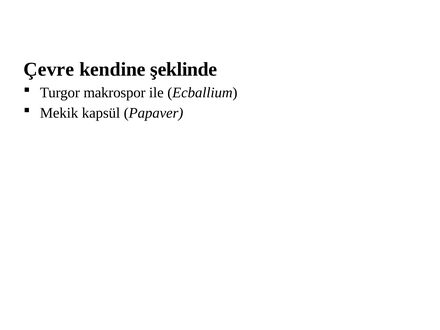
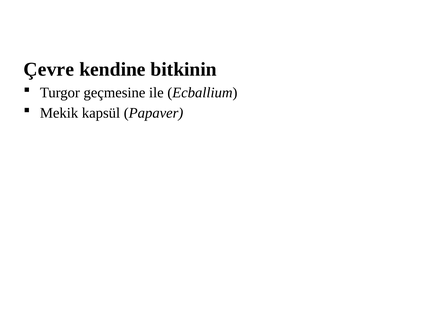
şeklinde: şeklinde -> bitkinin
makrospor: makrospor -> geçmesine
